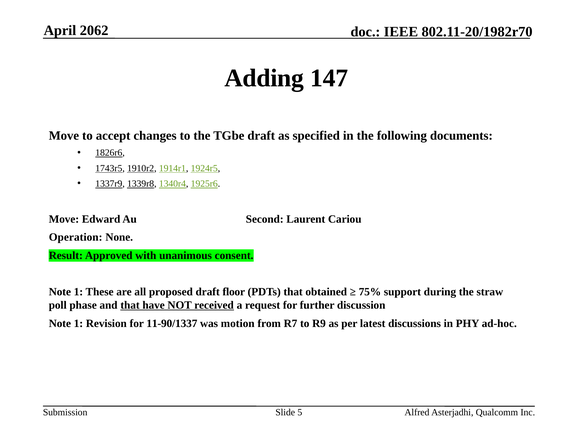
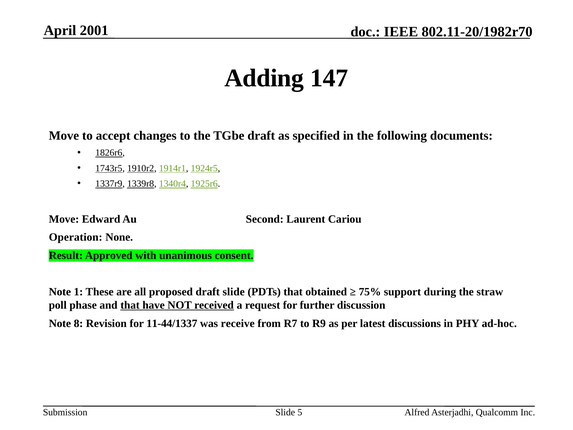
2062: 2062 -> 2001
draft floor: floor -> slide
1 at (78, 323): 1 -> 8
11-90/1337: 11-90/1337 -> 11-44/1337
motion: motion -> receive
